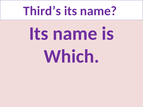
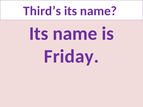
Which: Which -> Friday
